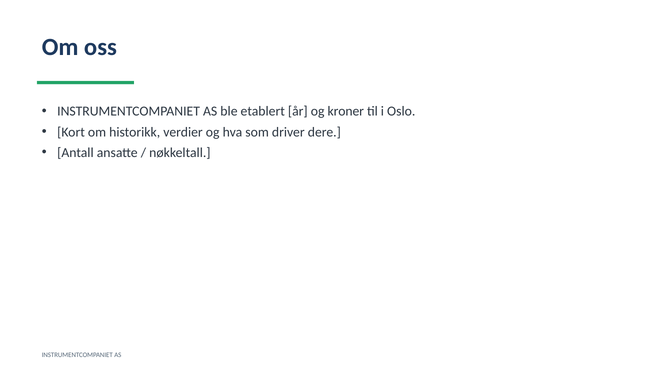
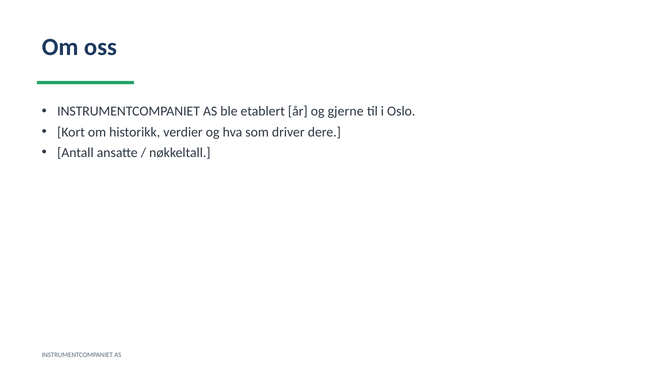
kroner: kroner -> gjerne
